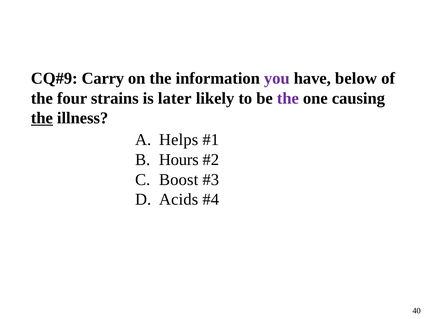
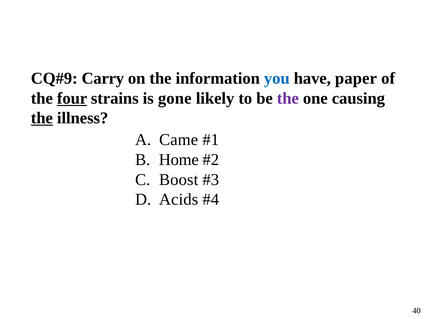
you colour: purple -> blue
below: below -> paper
four underline: none -> present
later: later -> gone
Helps: Helps -> Came
Hours: Hours -> Home
